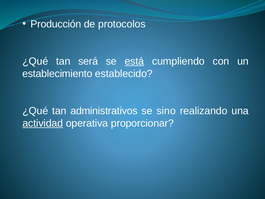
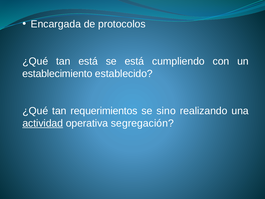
Producción: Producción -> Encargada
tan será: será -> está
está at (134, 61) underline: present -> none
administrativos: administrativos -> requerimientos
proporcionar: proporcionar -> segregación
